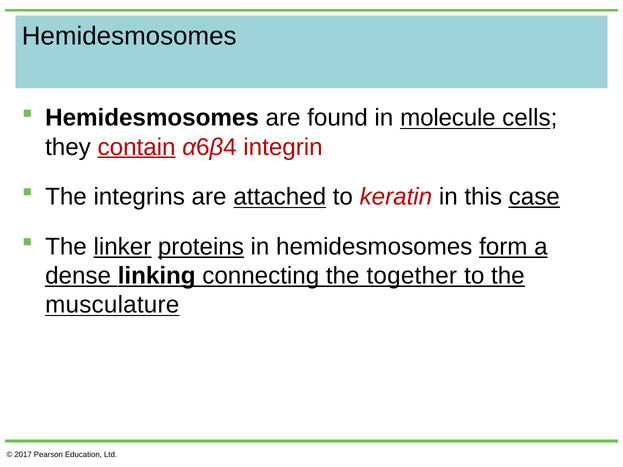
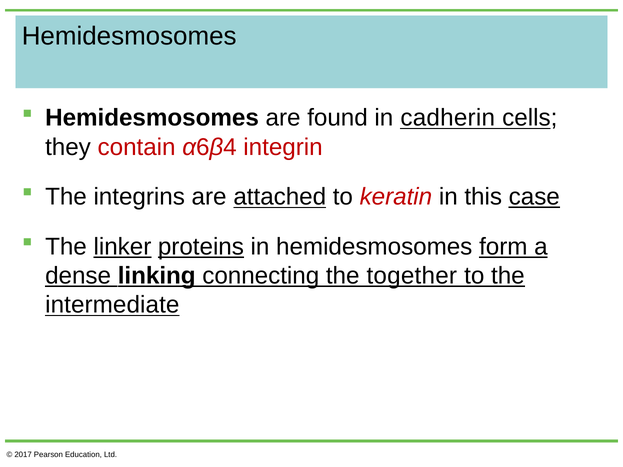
molecule: molecule -> cadherin
contain underline: present -> none
musculature: musculature -> intermediate
